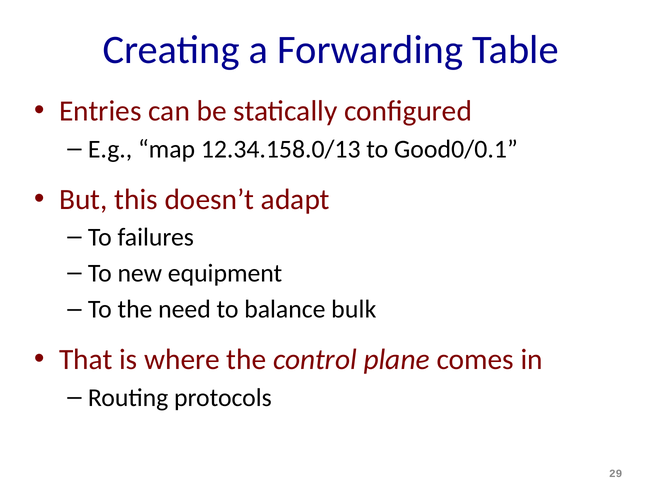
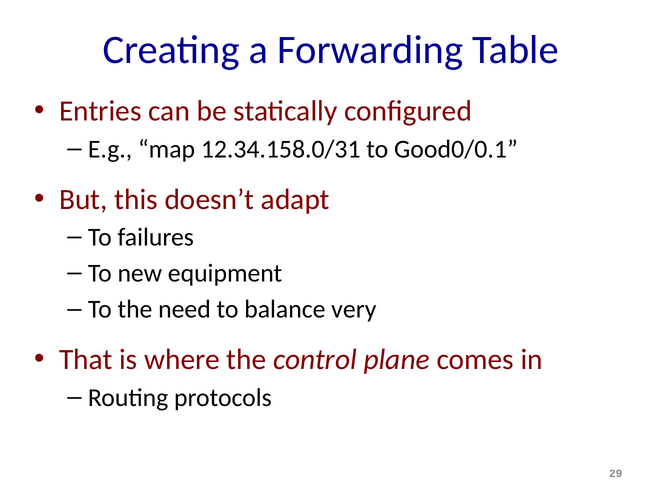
12.34.158.0/13: 12.34.158.0/13 -> 12.34.158.0/31
bulk: bulk -> very
